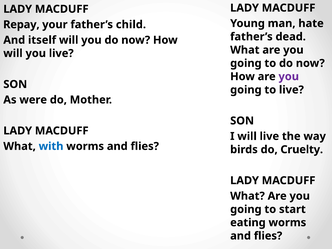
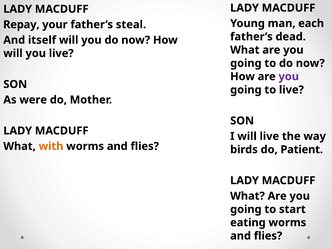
hate: hate -> each
child: child -> steal
with colour: blue -> orange
Cruelty: Cruelty -> Patient
